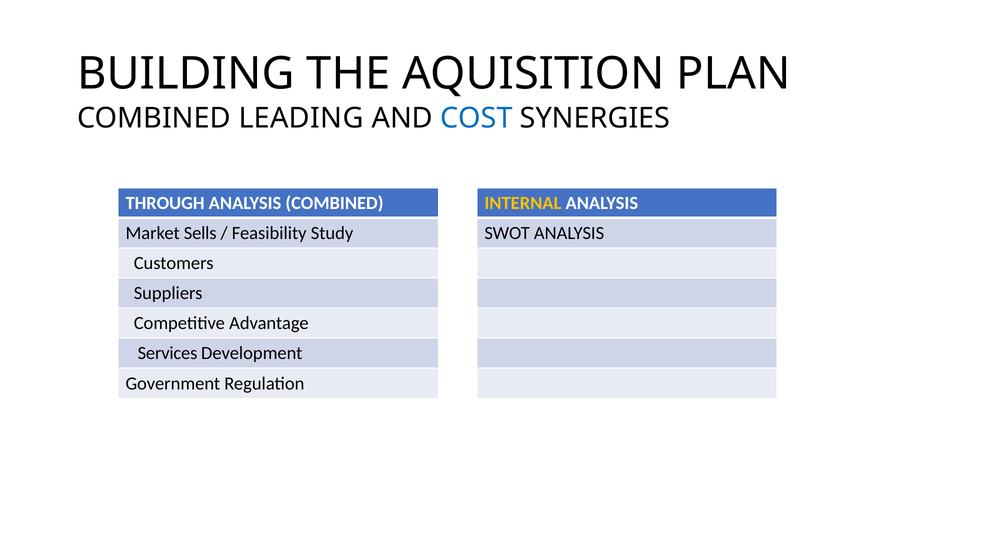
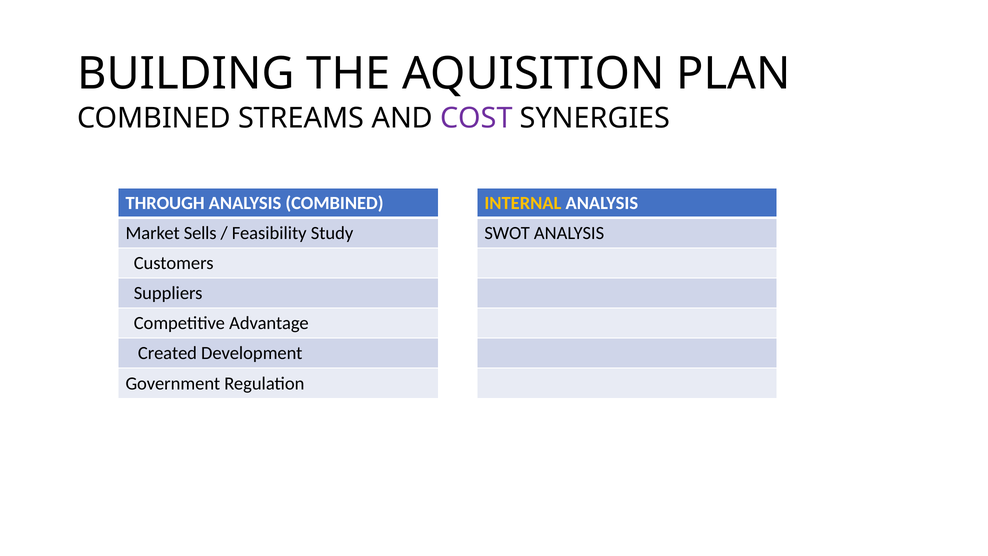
LEADING: LEADING -> STREAMS
COST colour: blue -> purple
Services: Services -> Created
